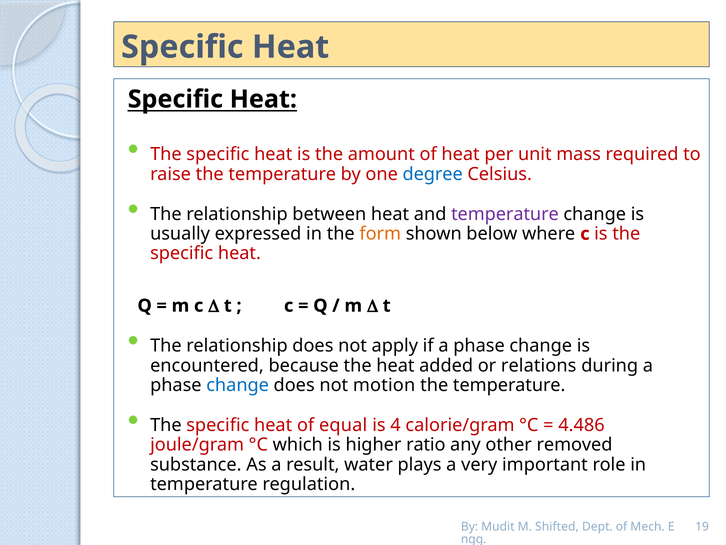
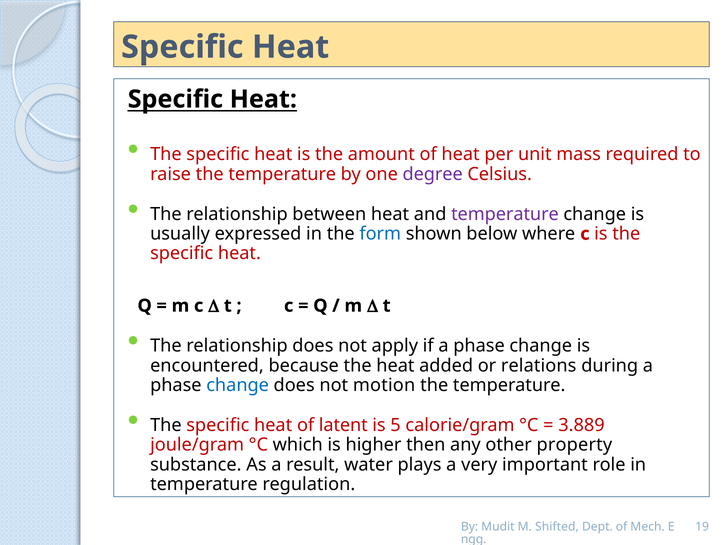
degree colour: blue -> purple
form colour: orange -> blue
equal: equal -> latent
4: 4 -> 5
4.486: 4.486 -> 3.889
ratio: ratio -> then
removed: removed -> property
